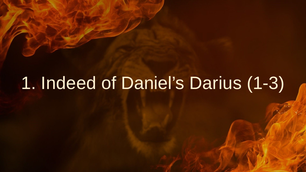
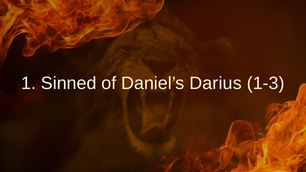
Indeed: Indeed -> Sinned
